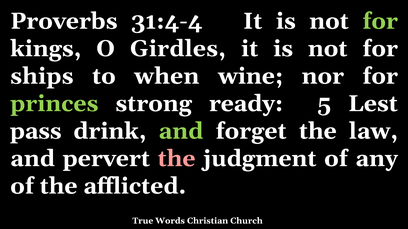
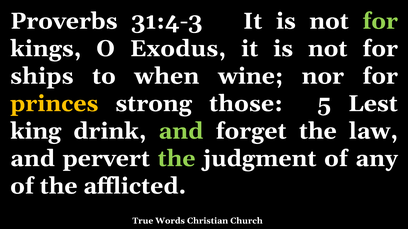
31:4-4: 31:4-4 -> 31:4-3
Girdles: Girdles -> Exodus
princes colour: light green -> yellow
ready: ready -> those
pass: pass -> king
the at (177, 159) colour: pink -> light green
